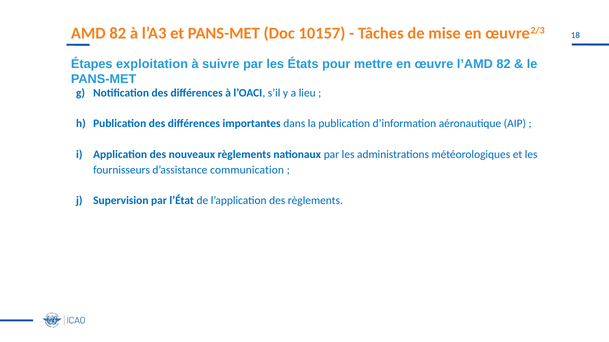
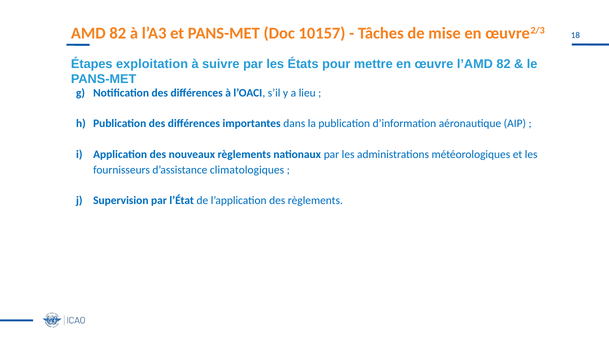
communication: communication -> climatologiques
